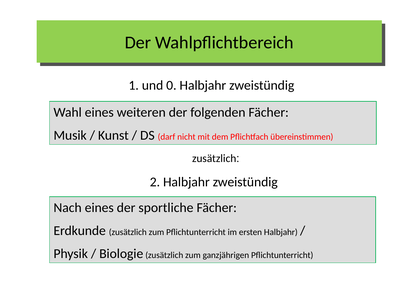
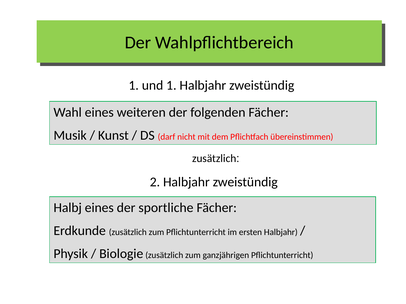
und 0: 0 -> 1
Nach: Nach -> Halbj
